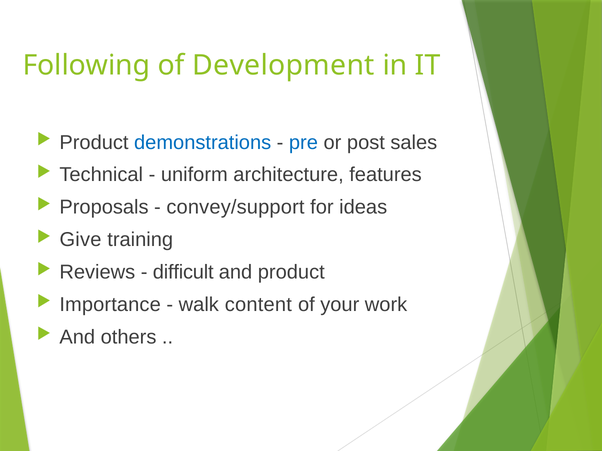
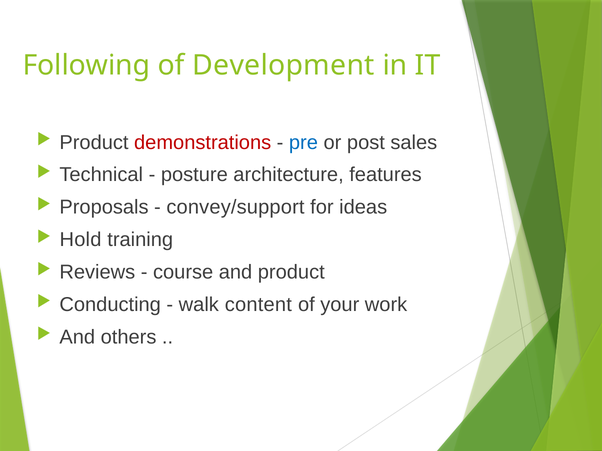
demonstrations colour: blue -> red
uniform: uniform -> posture
Give: Give -> Hold
difficult: difficult -> course
Importance: Importance -> Conducting
